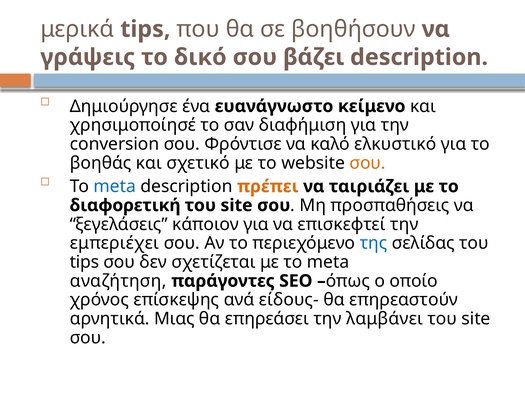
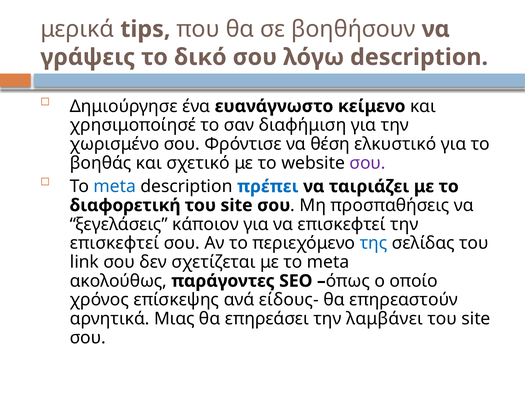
βάζει: βάζει -> λόγω
conversion: conversion -> χωρισμένο
καλό: καλό -> θέση
σου at (368, 163) colour: orange -> purple
πρέπει colour: orange -> blue
εμπεριέχει at (114, 243): εμπεριέχει -> επισκεφτεί
tips at (84, 262): tips -> link
αναζήτηση: αναζήτηση -> ακολούθως
